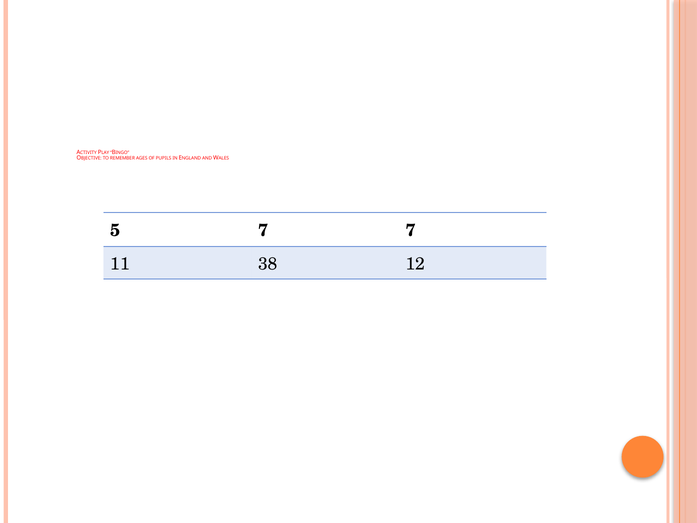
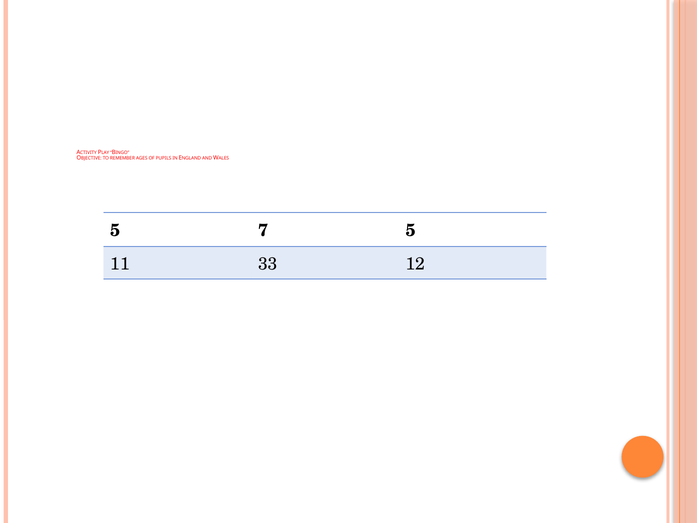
7 7: 7 -> 5
38: 38 -> 33
